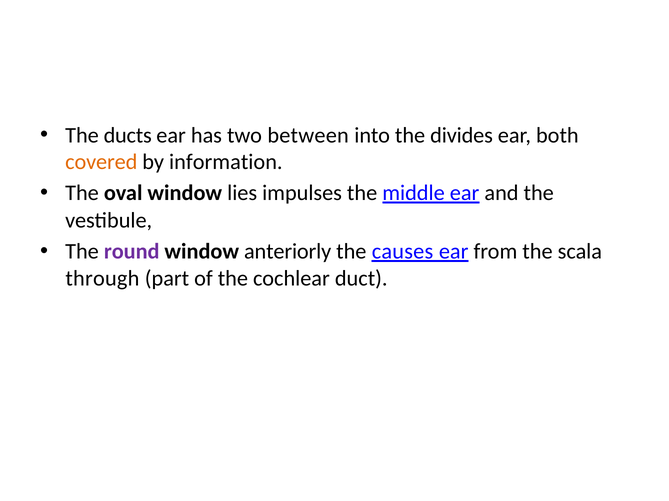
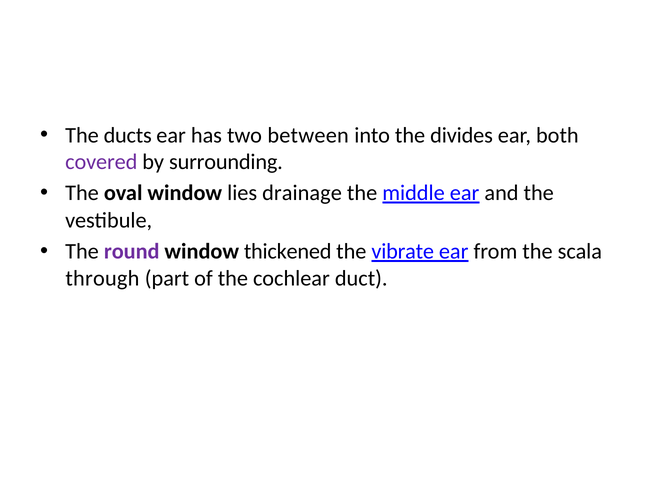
covered colour: orange -> purple
information: information -> surrounding
impulses: impulses -> drainage
anteriorly: anteriorly -> thickened
causes: causes -> vibrate
